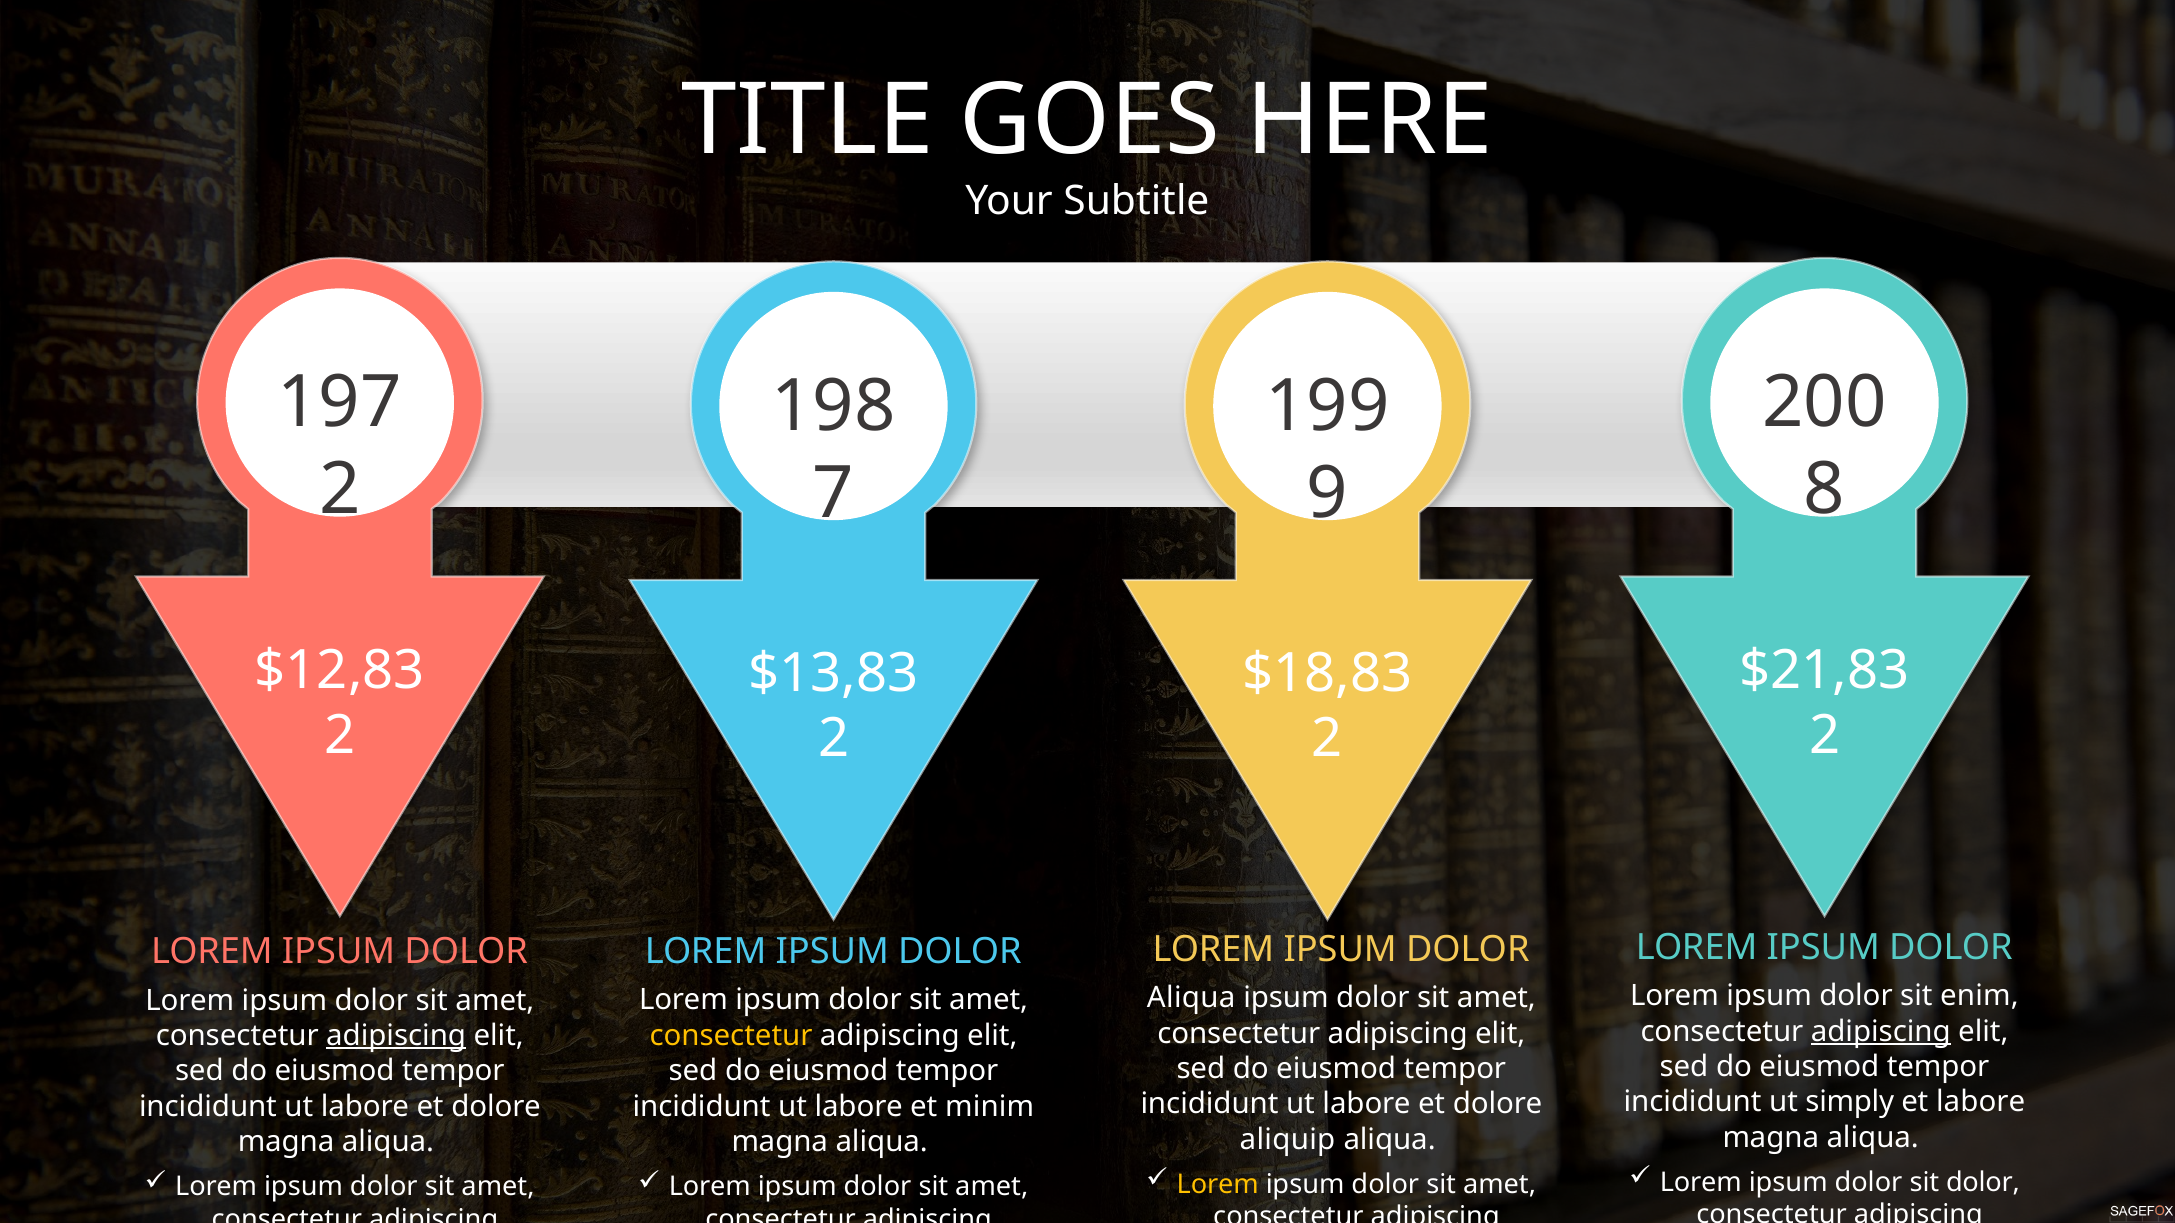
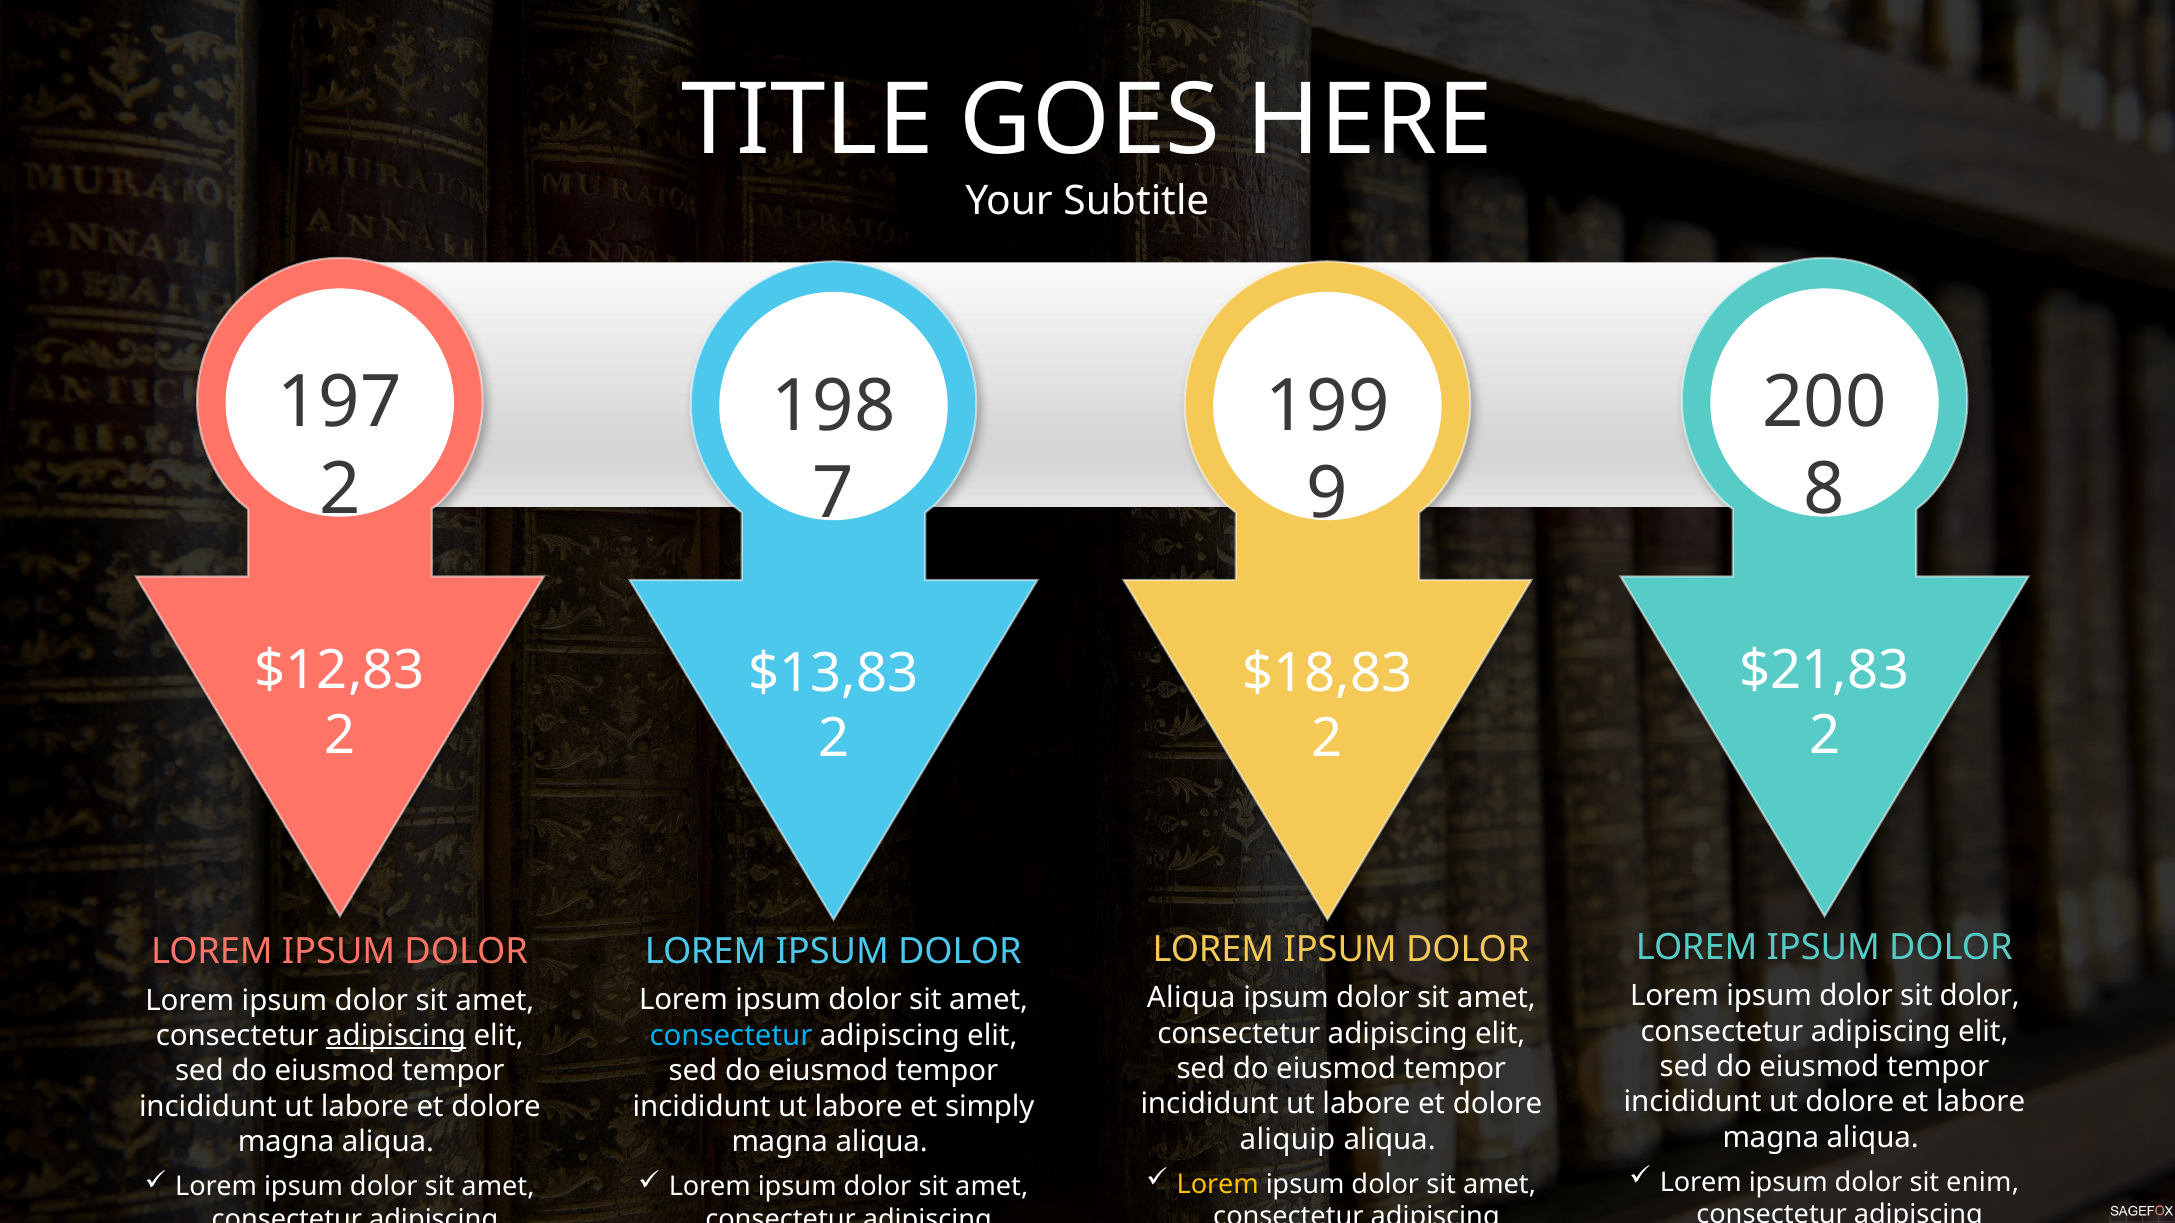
sit enim: enim -> dolor
adipiscing at (1881, 1032) underline: present -> none
consectetur at (731, 1036) colour: yellow -> light blue
ut simply: simply -> dolore
minim: minim -> simply
sit dolor: dolor -> enim
